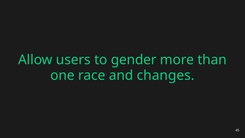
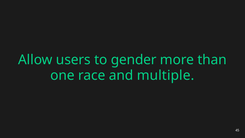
changes: changes -> multiple
